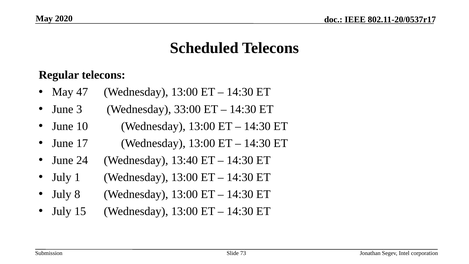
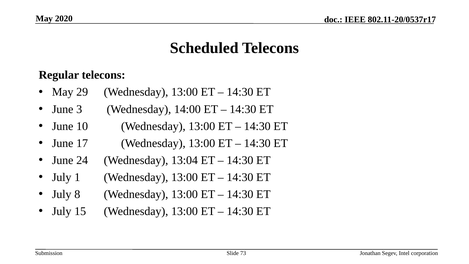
47: 47 -> 29
33:00: 33:00 -> 14:00
13:40: 13:40 -> 13:04
